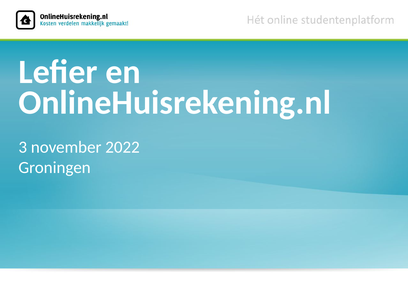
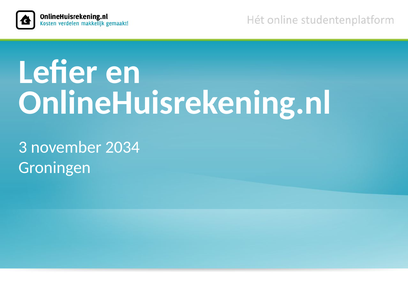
2022: 2022 -> 2034
